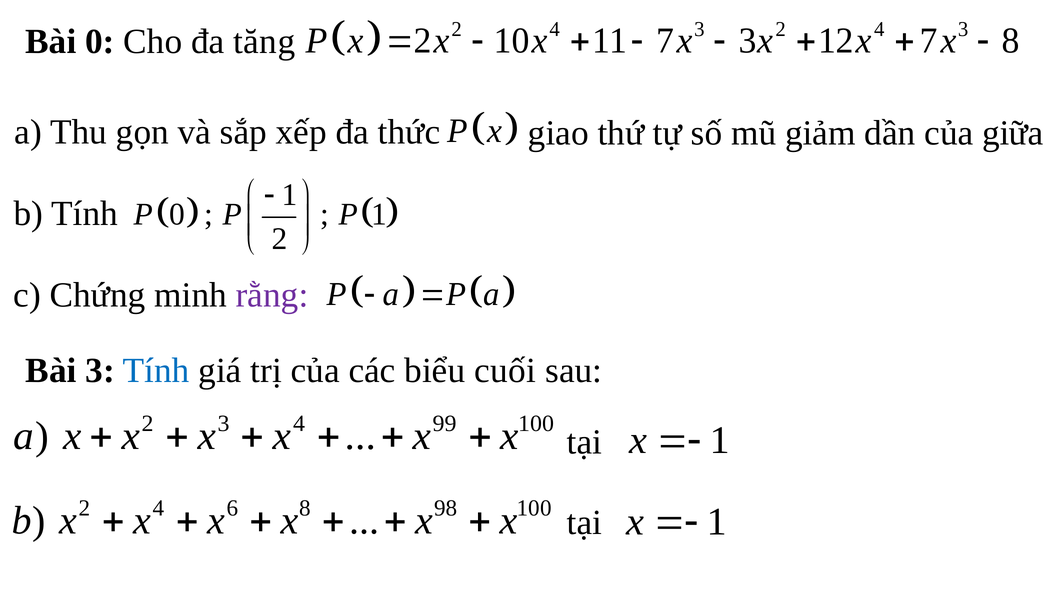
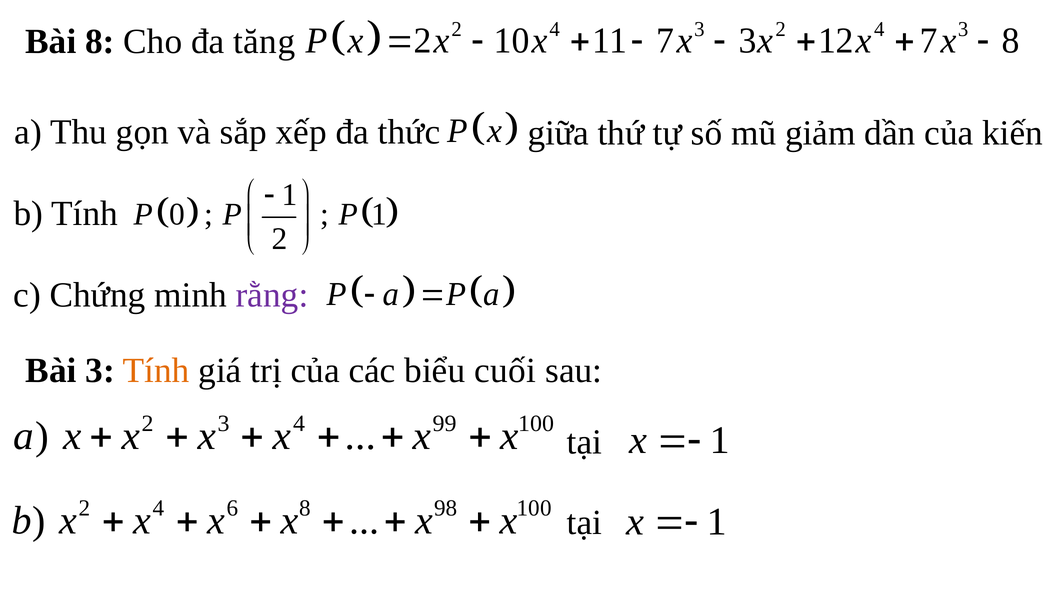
Bài 0: 0 -> 8
giao: giao -> giữa
giữa: giữa -> kiến
Tính at (156, 371) colour: blue -> orange
